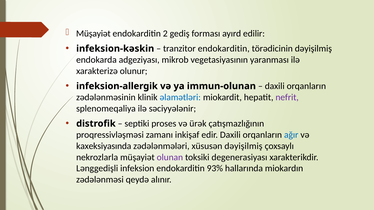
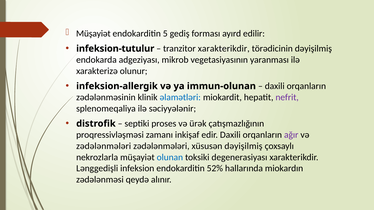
2: 2 -> 5
infeksion-kəskin: infeksion-kəskin -> infeksion-tutulur
tranzitor endokarditin: endokarditin -> xarakterikdir
ağır colour: blue -> purple
kaxeksiyasında at (104, 146): kaxeksiyasında -> zədələnmələri
olunan colour: purple -> blue
93%: 93% -> 52%
